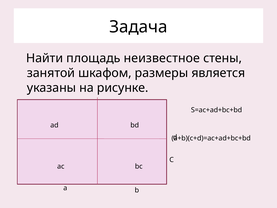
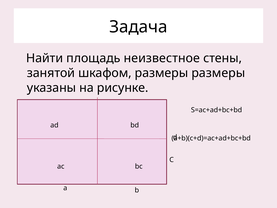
размеры является: является -> размеры
